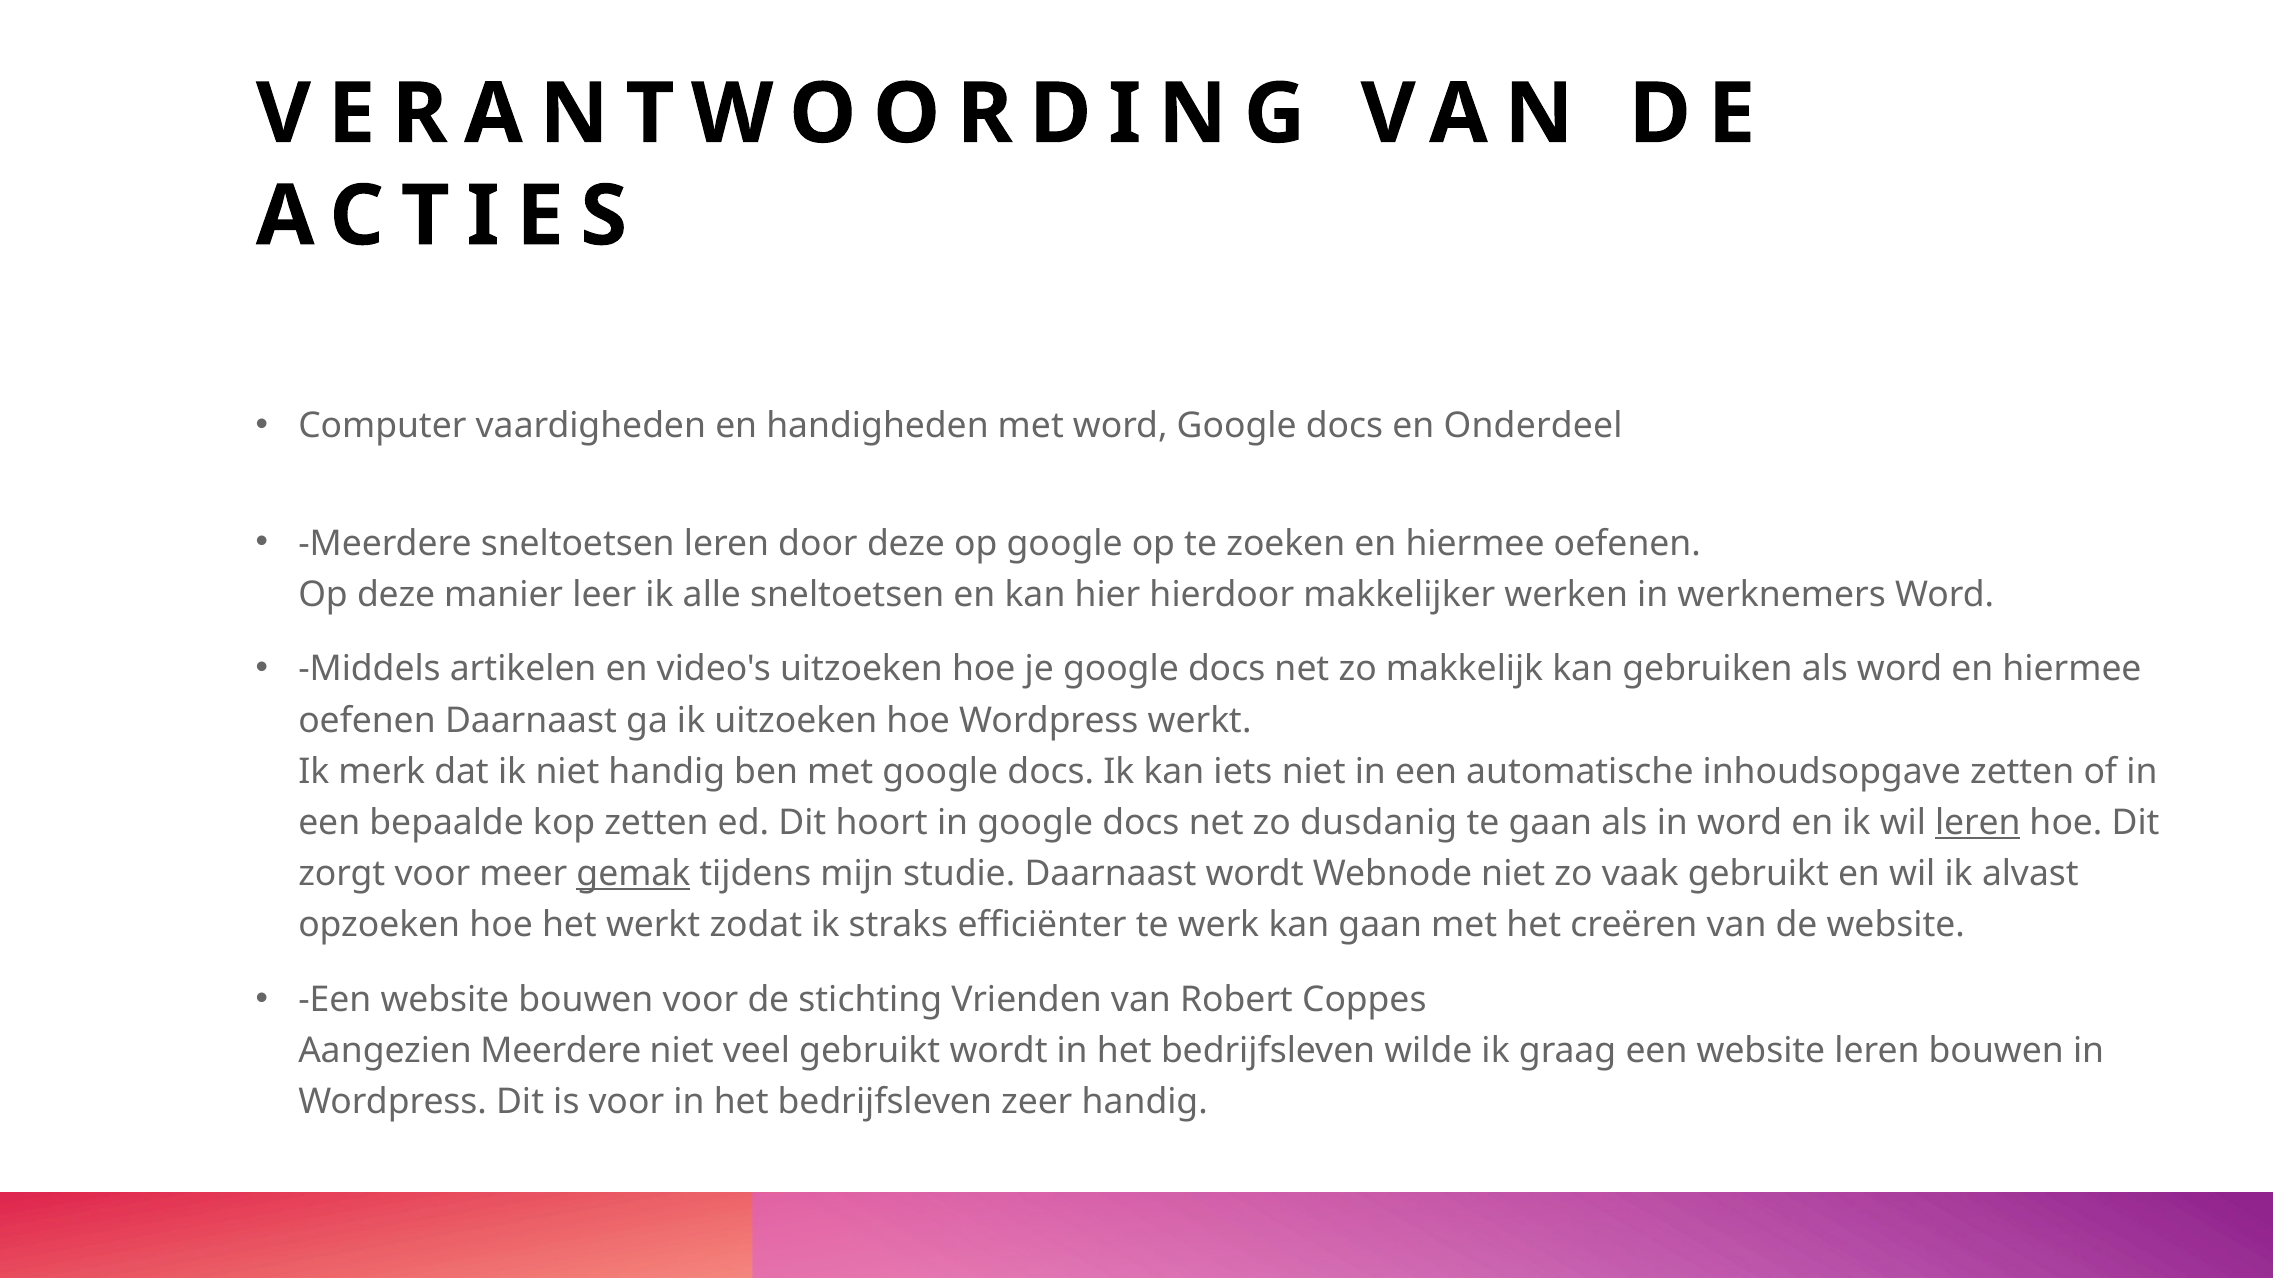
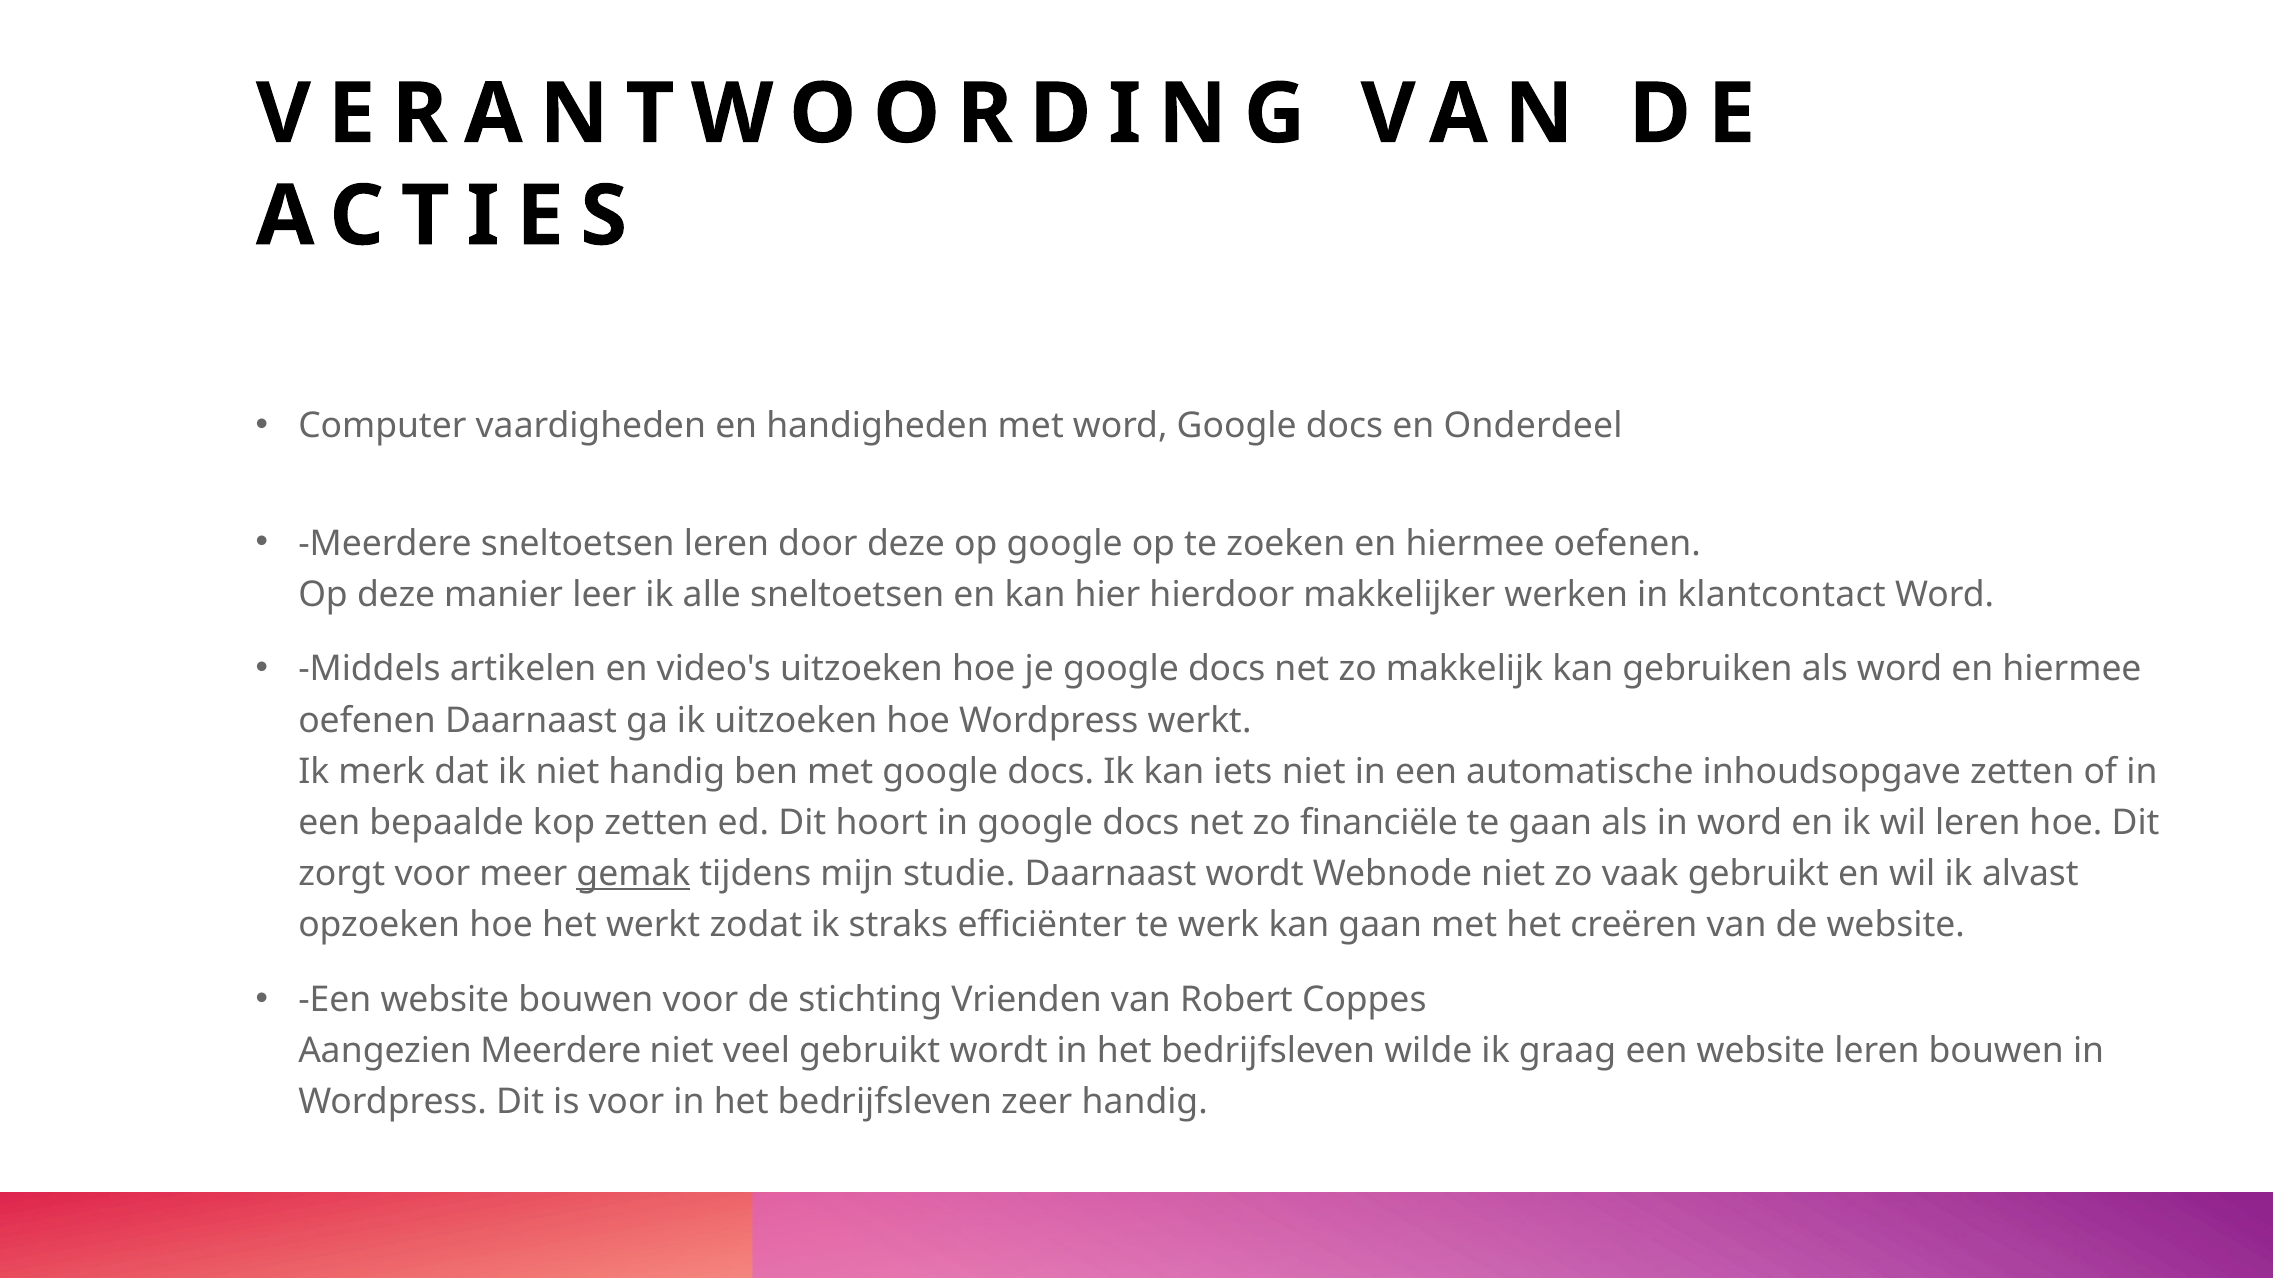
werknemers: werknemers -> klantcontact
dusdanig: dusdanig -> financiële
leren at (1978, 823) underline: present -> none
